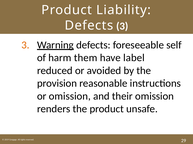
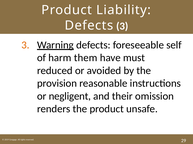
label: label -> must
or omission: omission -> negligent
